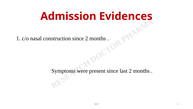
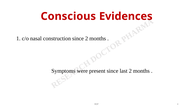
Admission: Admission -> Conscious
